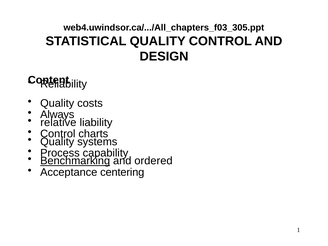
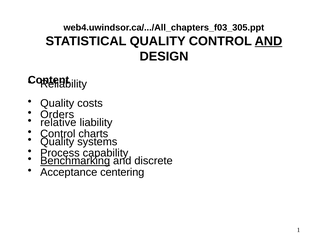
AND at (268, 41) underline: none -> present
Always: Always -> Orders
ordered: ordered -> discrete
